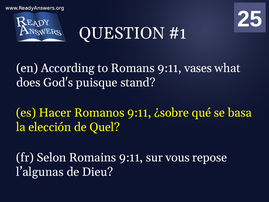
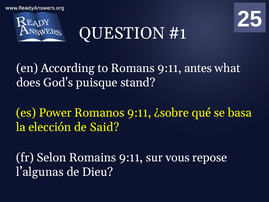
vases: vases -> antes
Hacer: Hacer -> Power
Quel: Quel -> Said
